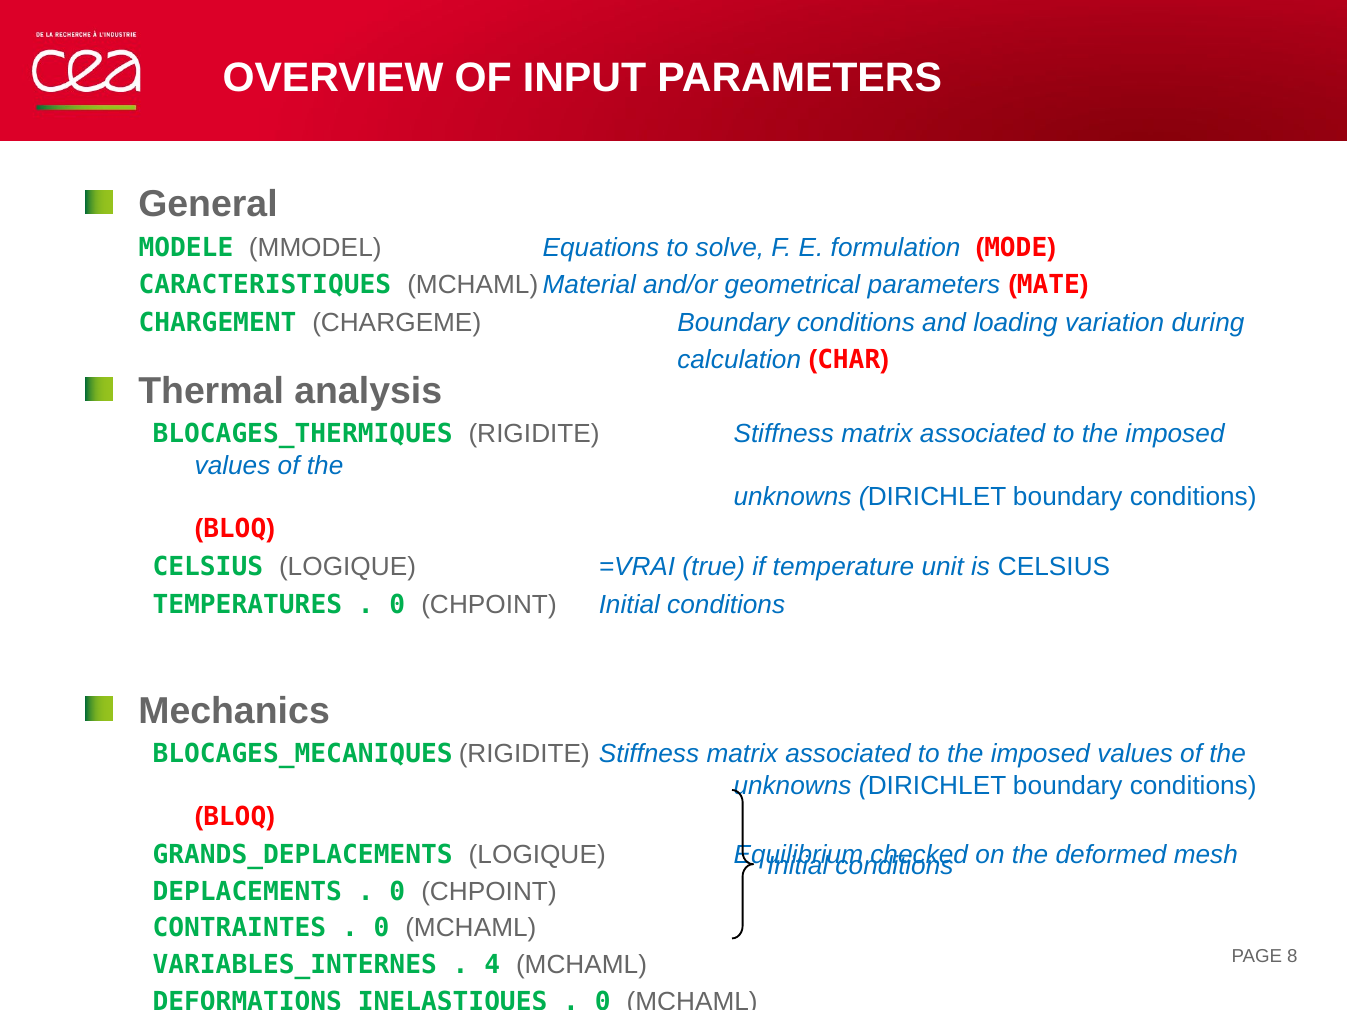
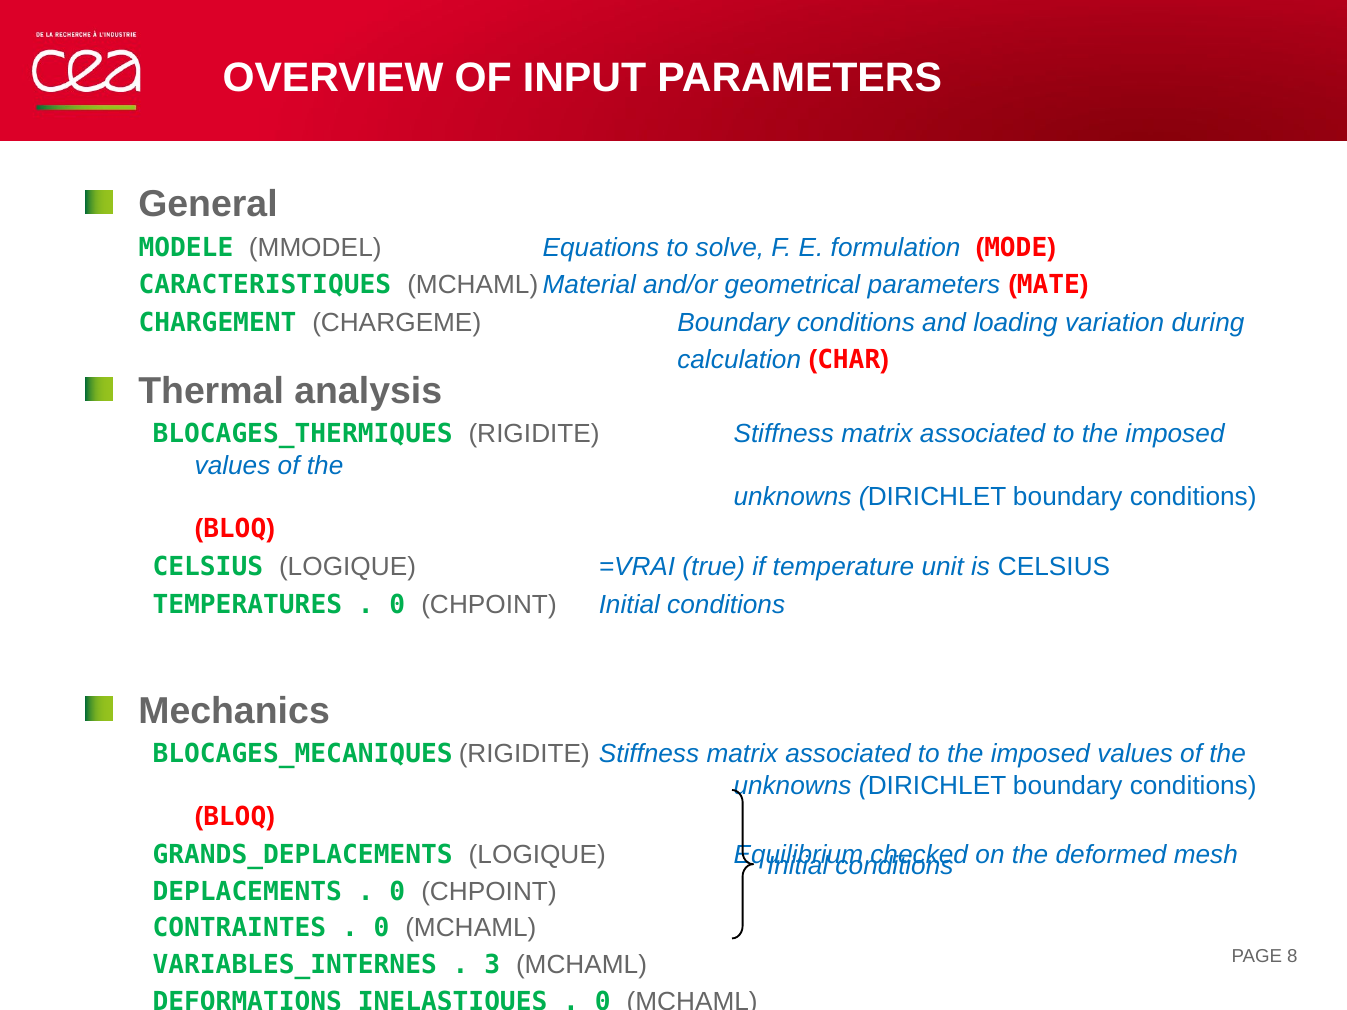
4: 4 -> 3
